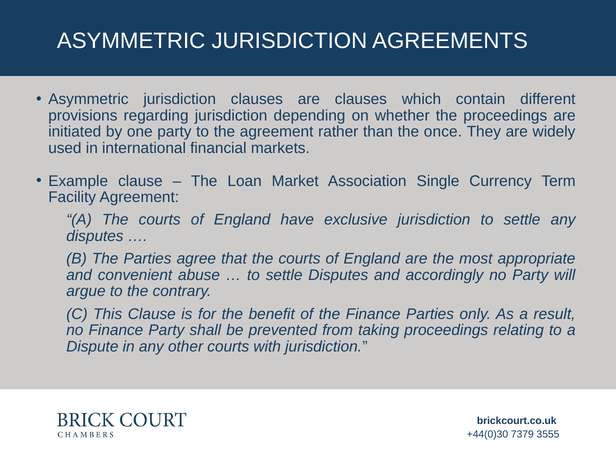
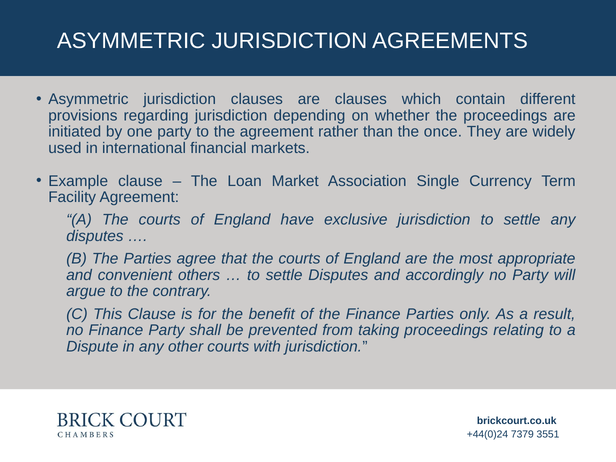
abuse: abuse -> others
+44(0)30: +44(0)30 -> +44(0)24
3555: 3555 -> 3551
